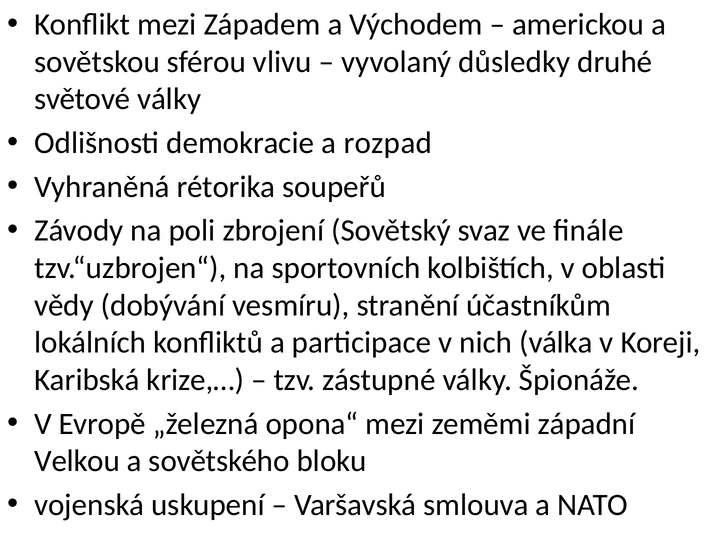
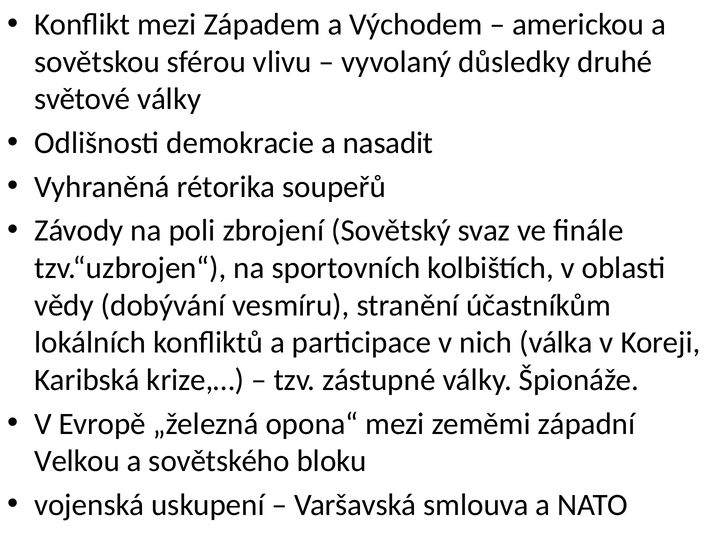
rozpad: rozpad -> nasadit
